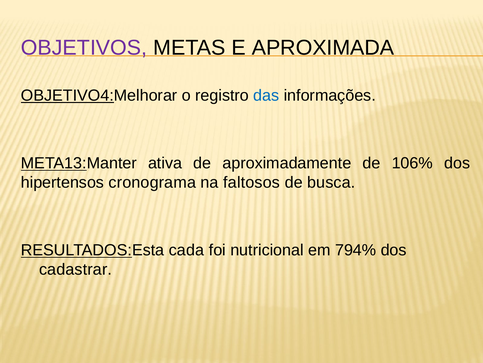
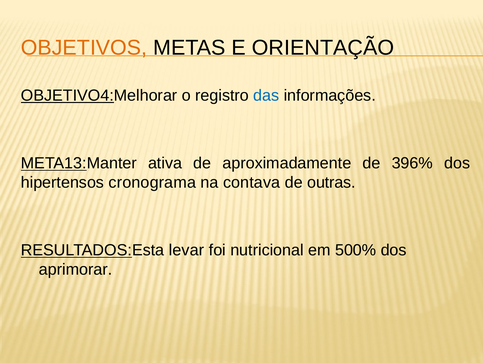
OBJETIVOS colour: purple -> orange
APROXIMADA: APROXIMADA -> ORIENTAÇÃO
106%: 106% -> 396%
faltosos: faltosos -> contava
busca: busca -> outras
cada: cada -> levar
794%: 794% -> 500%
cadastrar: cadastrar -> aprimorar
